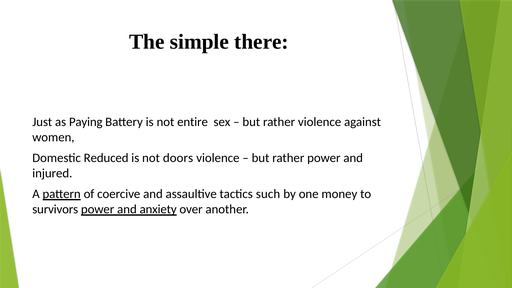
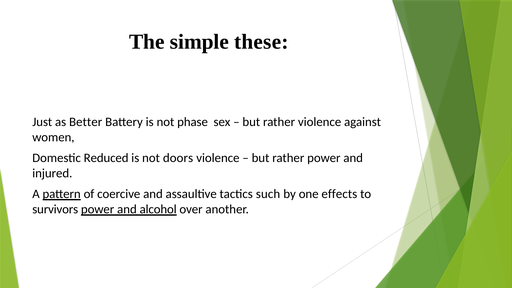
there: there -> these
Paying: Paying -> Better
entire: entire -> phase
money: money -> effects
anxiety: anxiety -> alcohol
